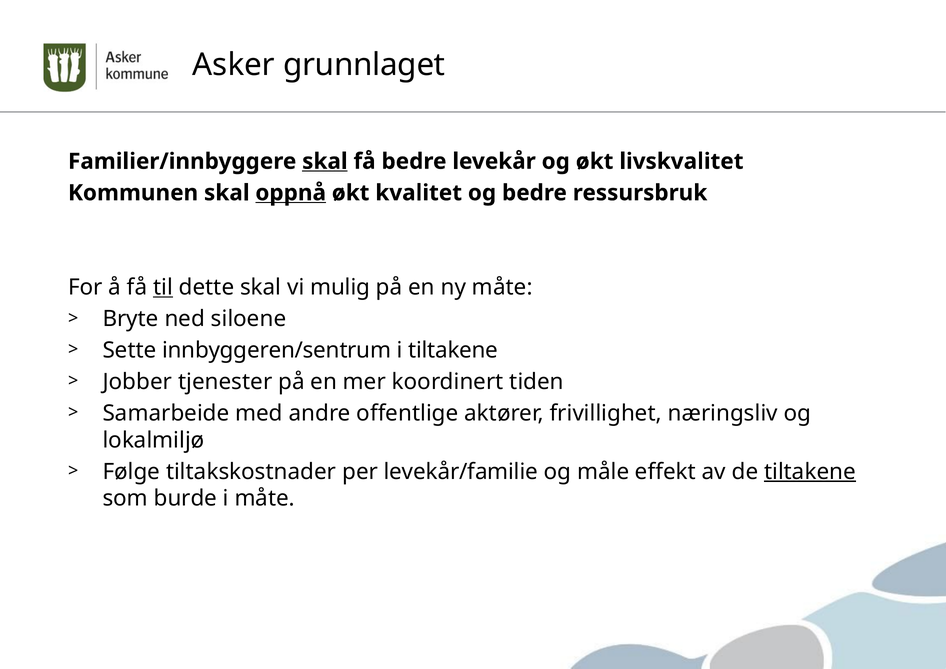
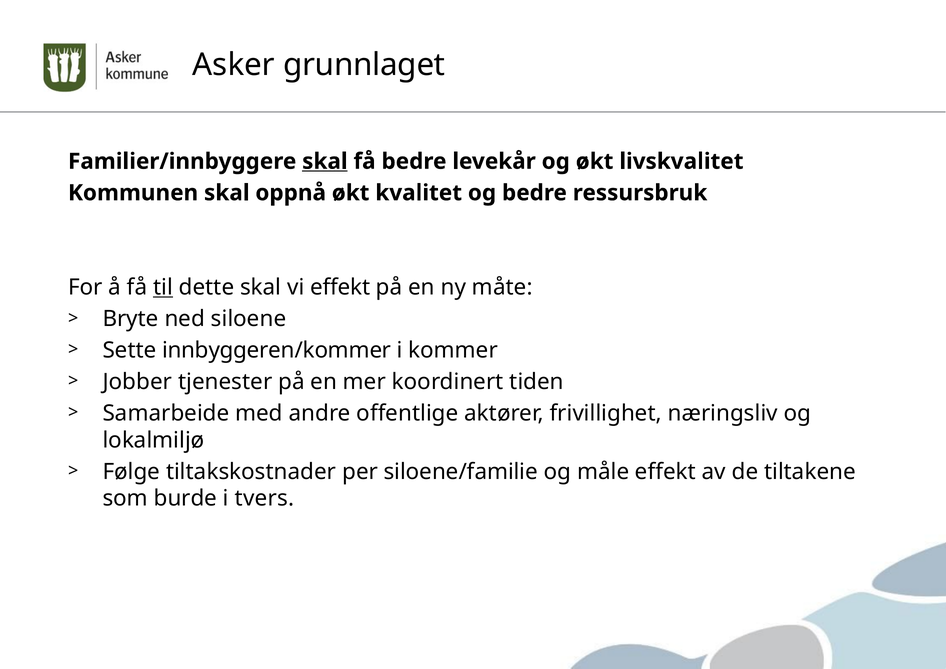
oppnå underline: present -> none
vi mulig: mulig -> effekt
innbyggeren/sentrum: innbyggeren/sentrum -> innbyggeren/kommer
i tiltakene: tiltakene -> kommer
levekår/familie: levekår/familie -> siloene/familie
tiltakene at (810, 472) underline: present -> none
i måte: måte -> tvers
